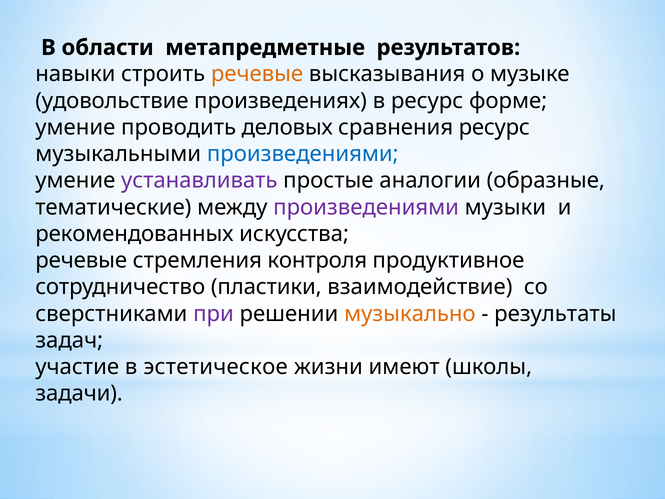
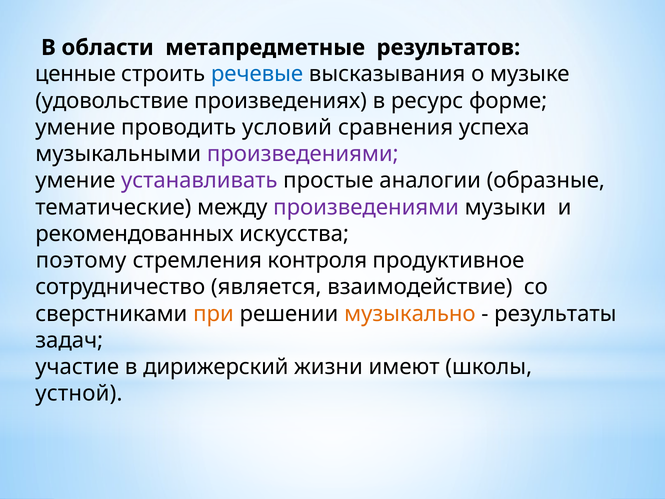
навыки: навыки -> ценные
речевые at (257, 74) colour: orange -> blue
деловых: деловых -> условий
сравнения ресурс: ресурс -> успеха
произведениями at (303, 154) colour: blue -> purple
речевые at (81, 260): речевые -> поэтому
пластики: пластики -> является
при colour: purple -> orange
эстетическое: эстетическое -> дирижерский
задачи: задачи -> устной
